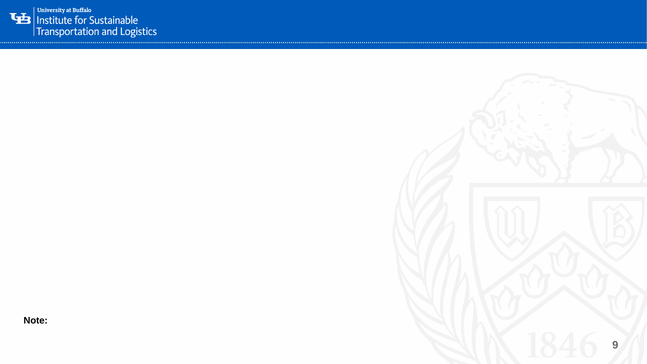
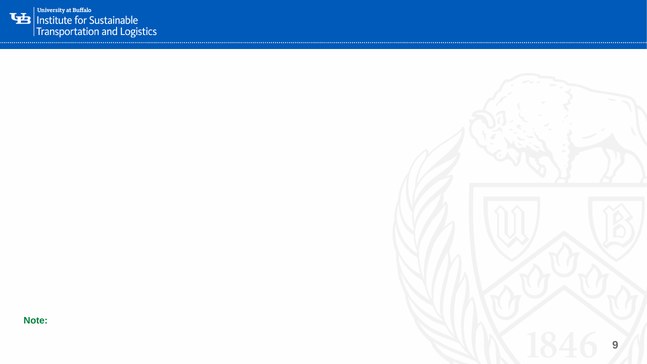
Note colour: black -> green
